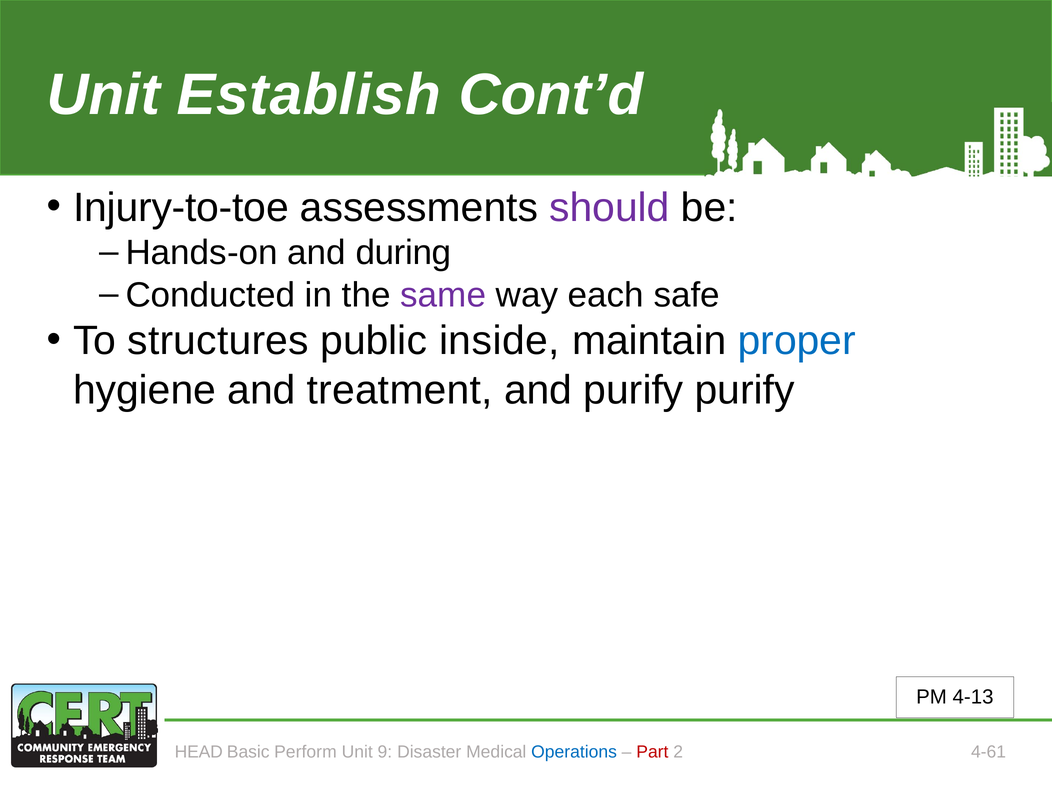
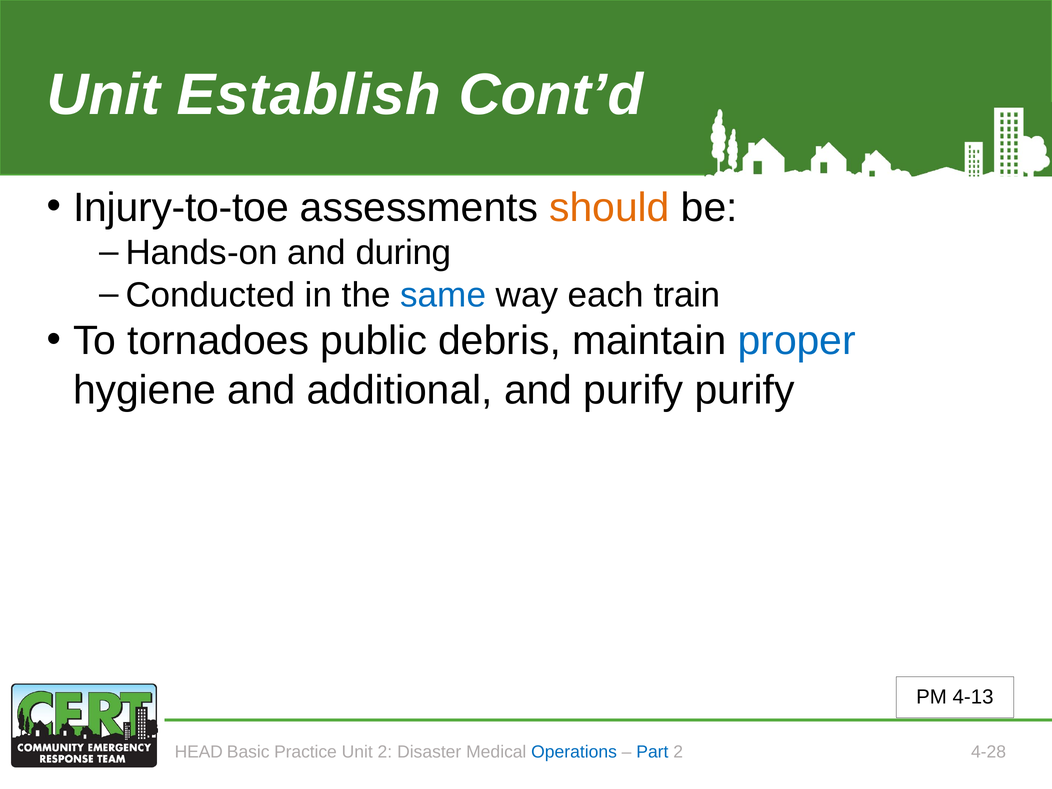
should colour: purple -> orange
same colour: purple -> blue
safe: safe -> train
structures: structures -> tornadoes
inside: inside -> debris
treatment: treatment -> additional
Perform: Perform -> Practice
Unit 9: 9 -> 2
Part colour: red -> blue
4-61: 4-61 -> 4-28
